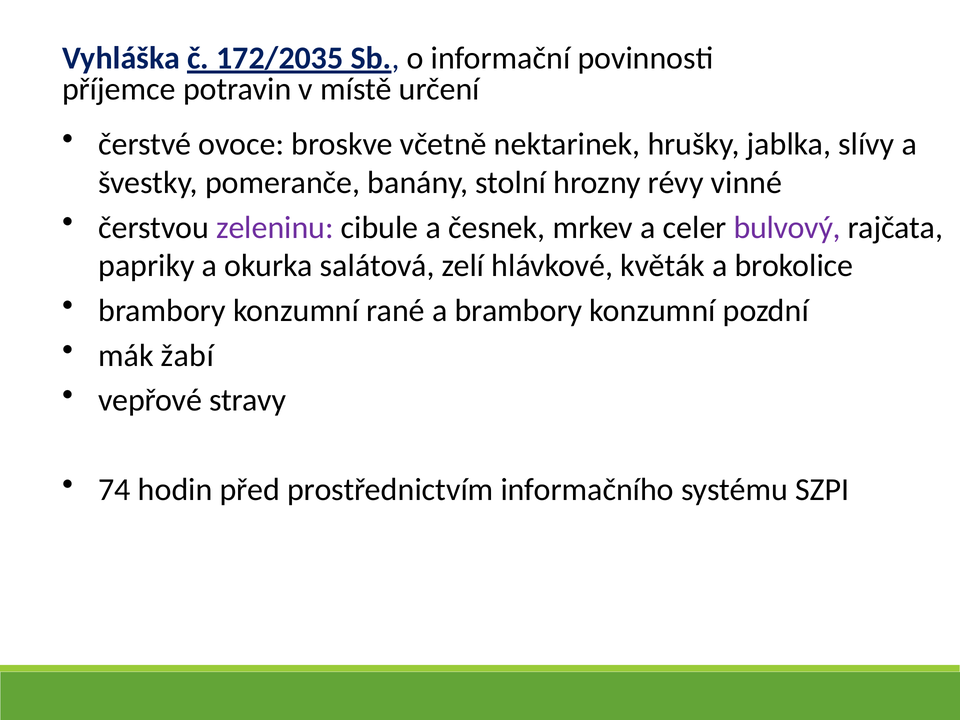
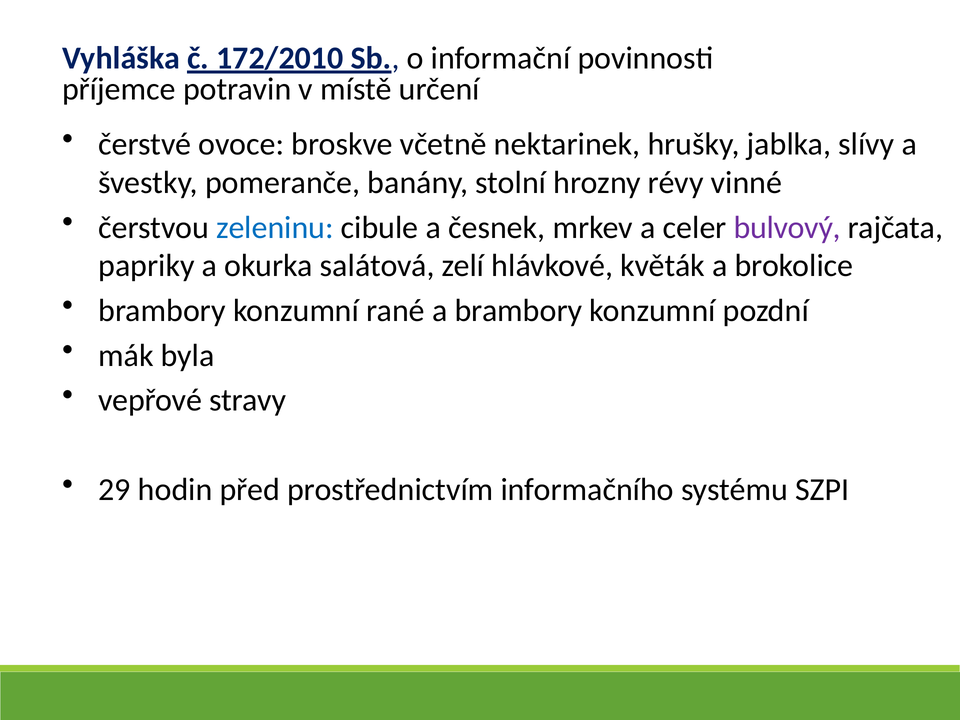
172/2035: 172/2035 -> 172/2010
zeleninu colour: purple -> blue
žabí: žabí -> byla
74: 74 -> 29
